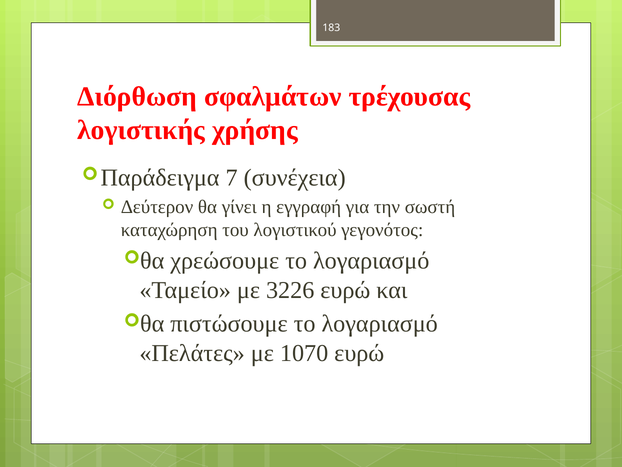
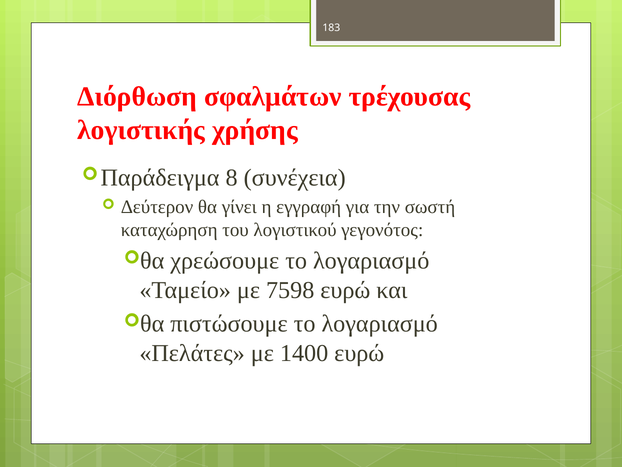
7: 7 -> 8
3226: 3226 -> 7598
1070: 1070 -> 1400
